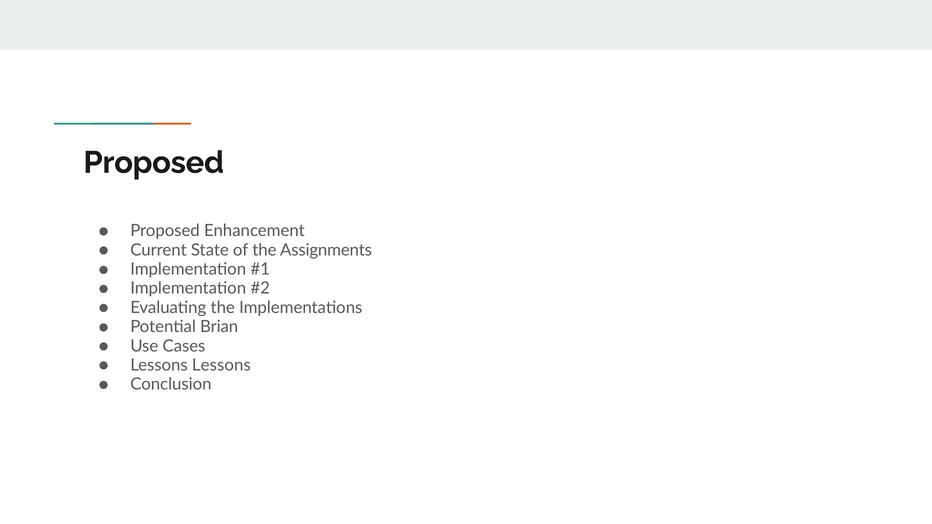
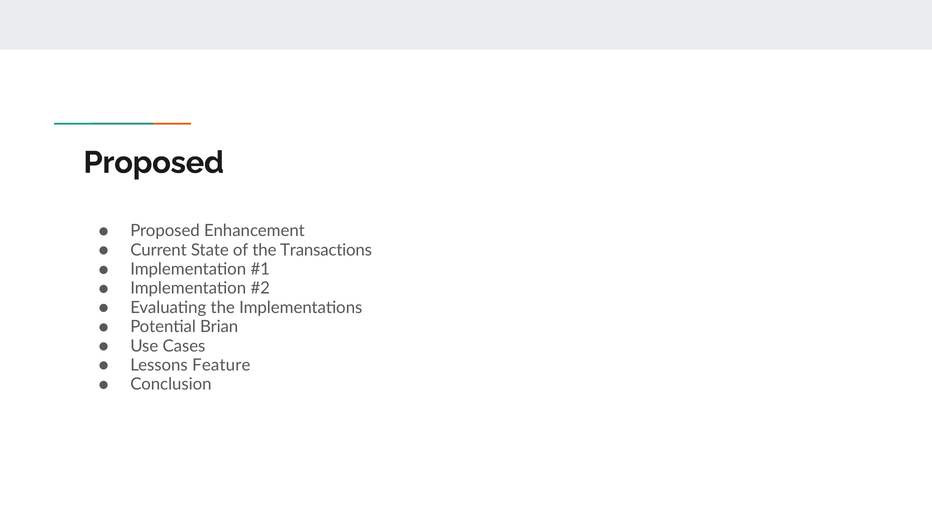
Assignments: Assignments -> Transactions
Lessons at (221, 365): Lessons -> Feature
